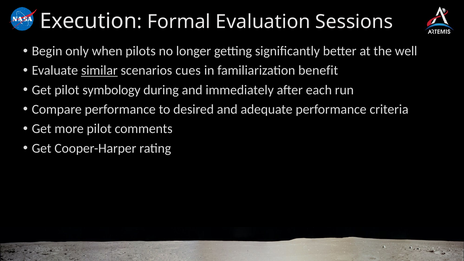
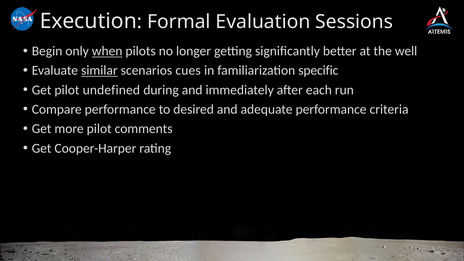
when underline: none -> present
benefit: benefit -> specific
symbology: symbology -> undefined
